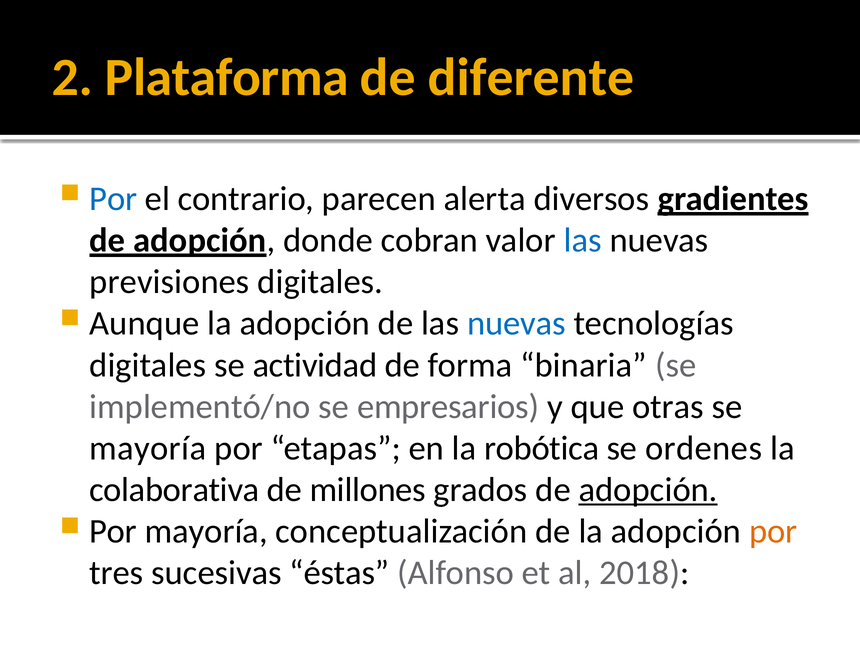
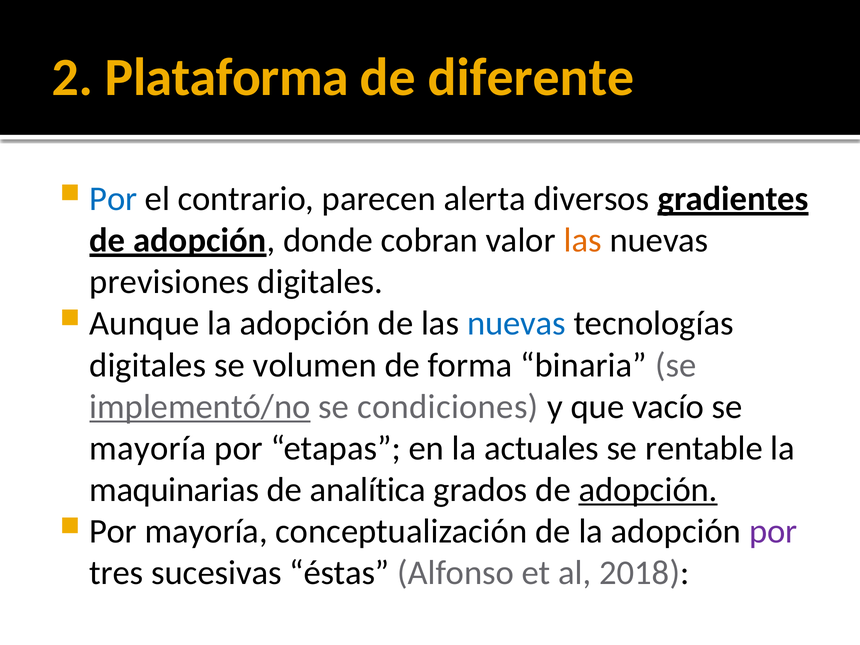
las at (583, 240) colour: blue -> orange
actividad: actividad -> volumen
implementó/no underline: none -> present
empresarios: empresarios -> condiciones
otras: otras -> vacío
robótica: robótica -> actuales
ordenes: ordenes -> rentable
colaborativa: colaborativa -> maquinarias
millones: millones -> analítica
por at (773, 531) colour: orange -> purple
